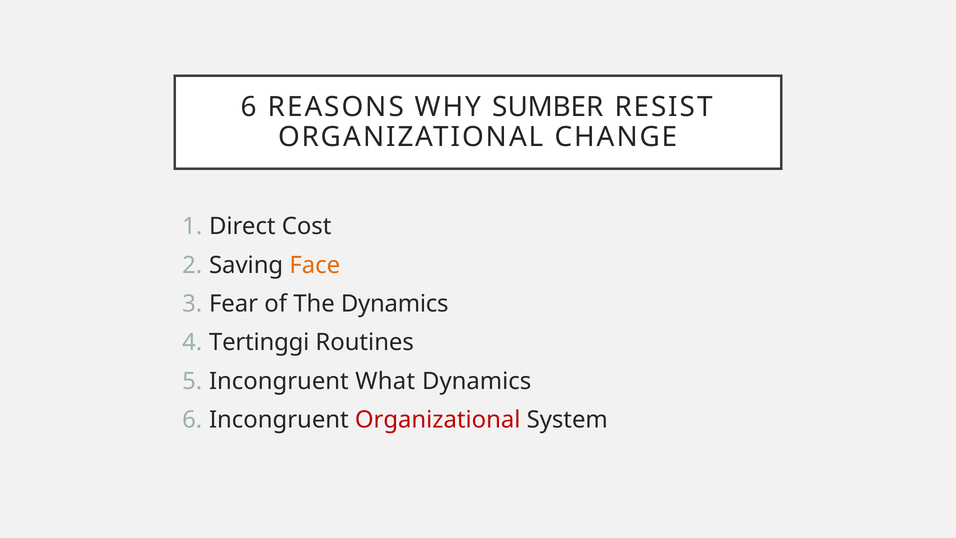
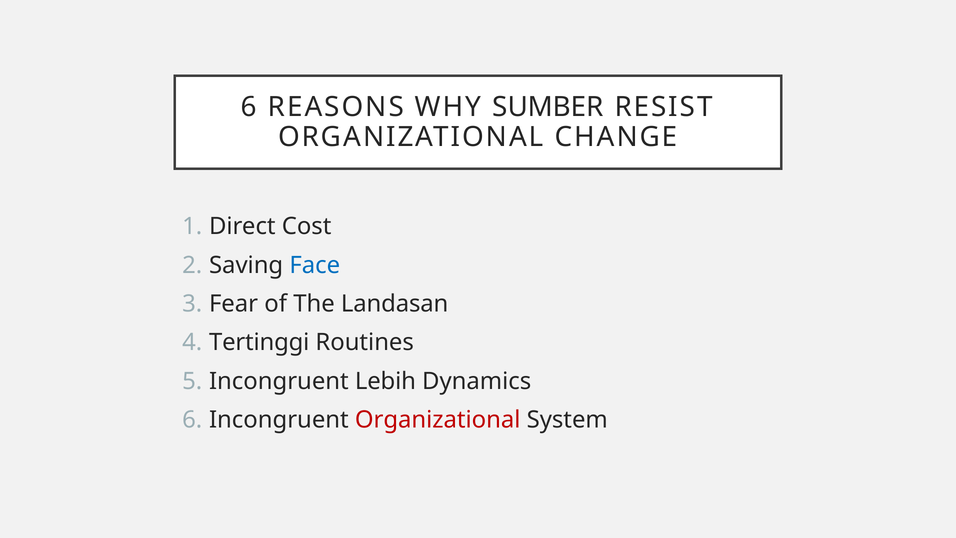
Face colour: orange -> blue
The Dynamics: Dynamics -> Landasan
What: What -> Lebih
